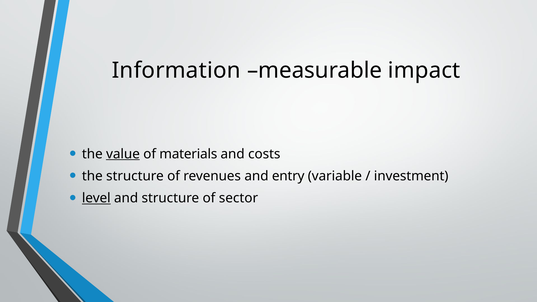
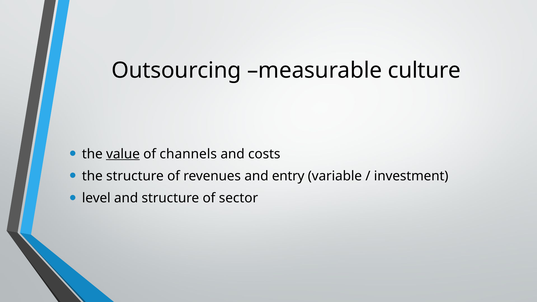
Information: Information -> Outsourcing
impact: impact -> culture
materials: materials -> channels
level underline: present -> none
